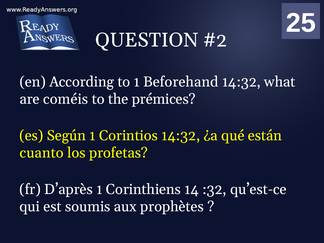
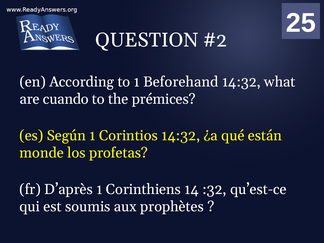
coméis: coméis -> cuando
cuanto: cuanto -> monde
